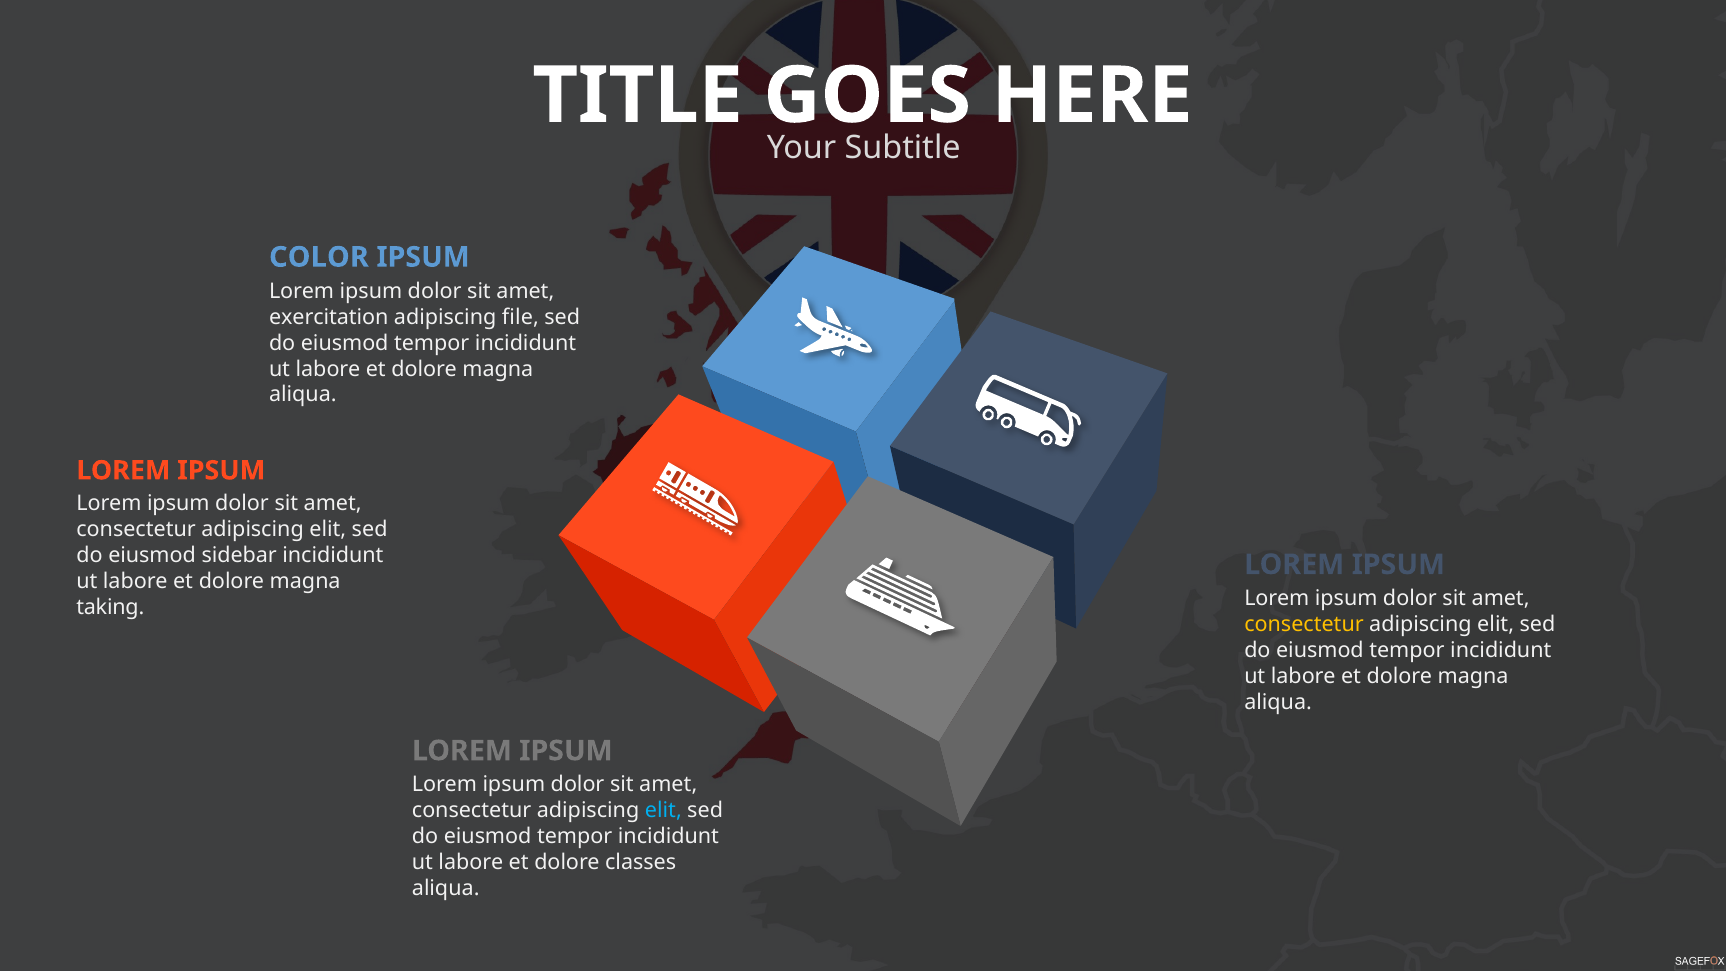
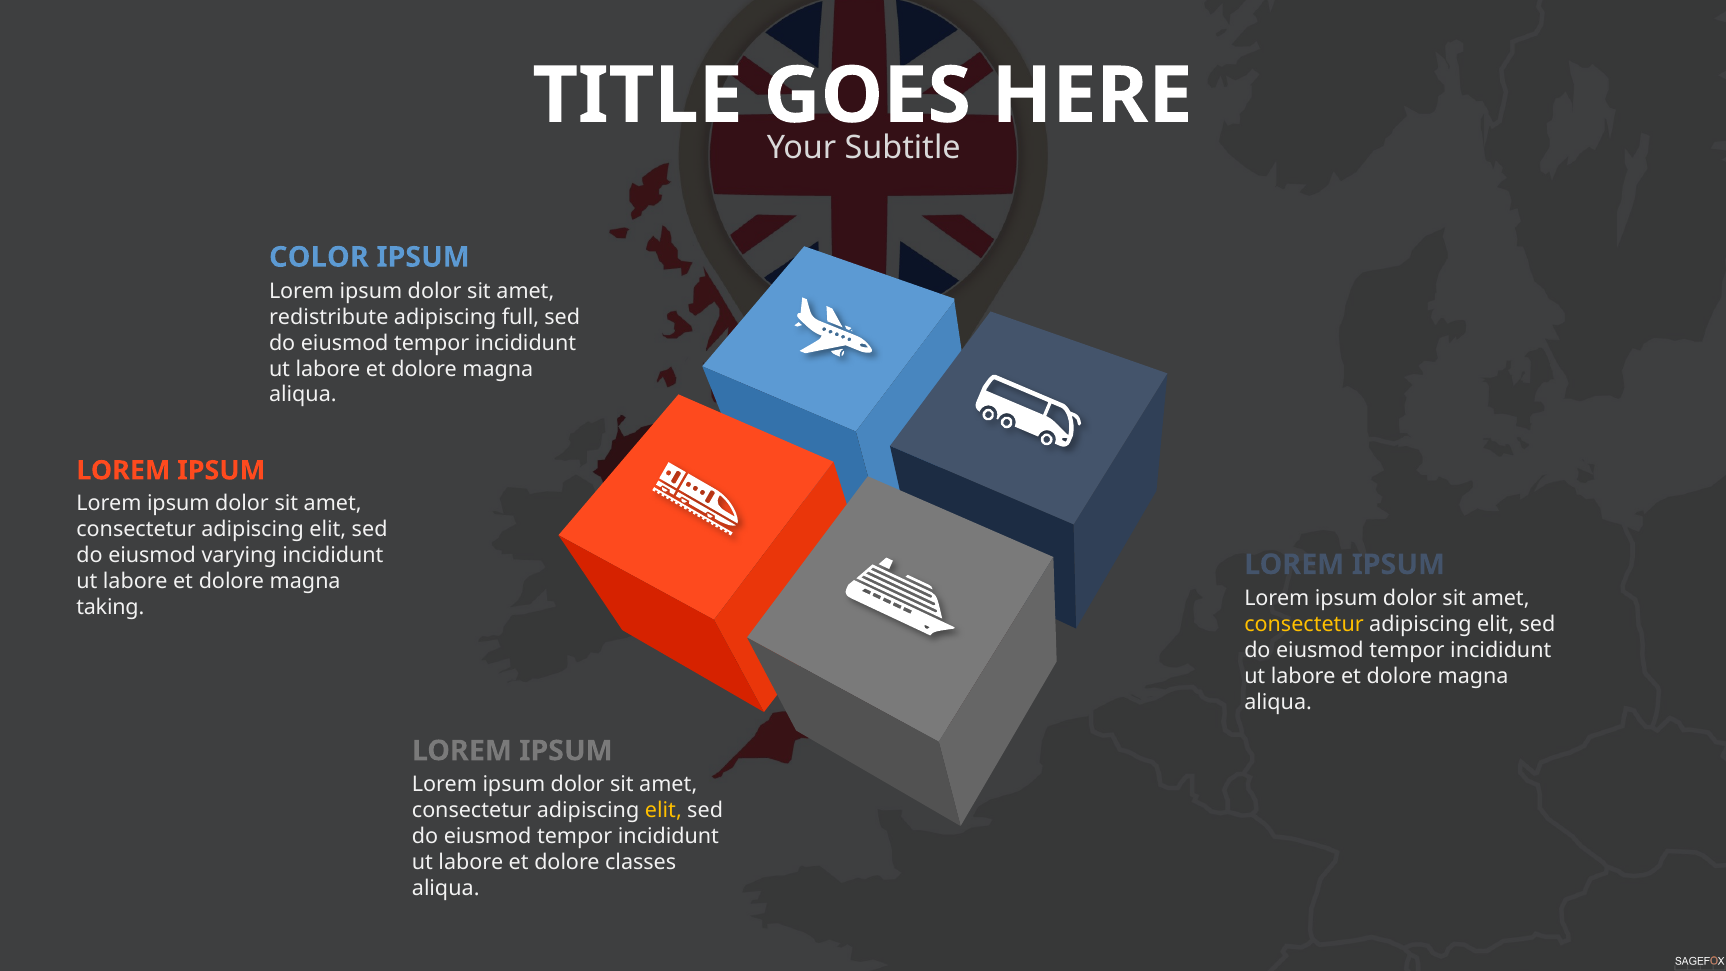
exercitation: exercitation -> redistribute
file: file -> full
sidebar: sidebar -> varying
elit at (663, 811) colour: light blue -> yellow
